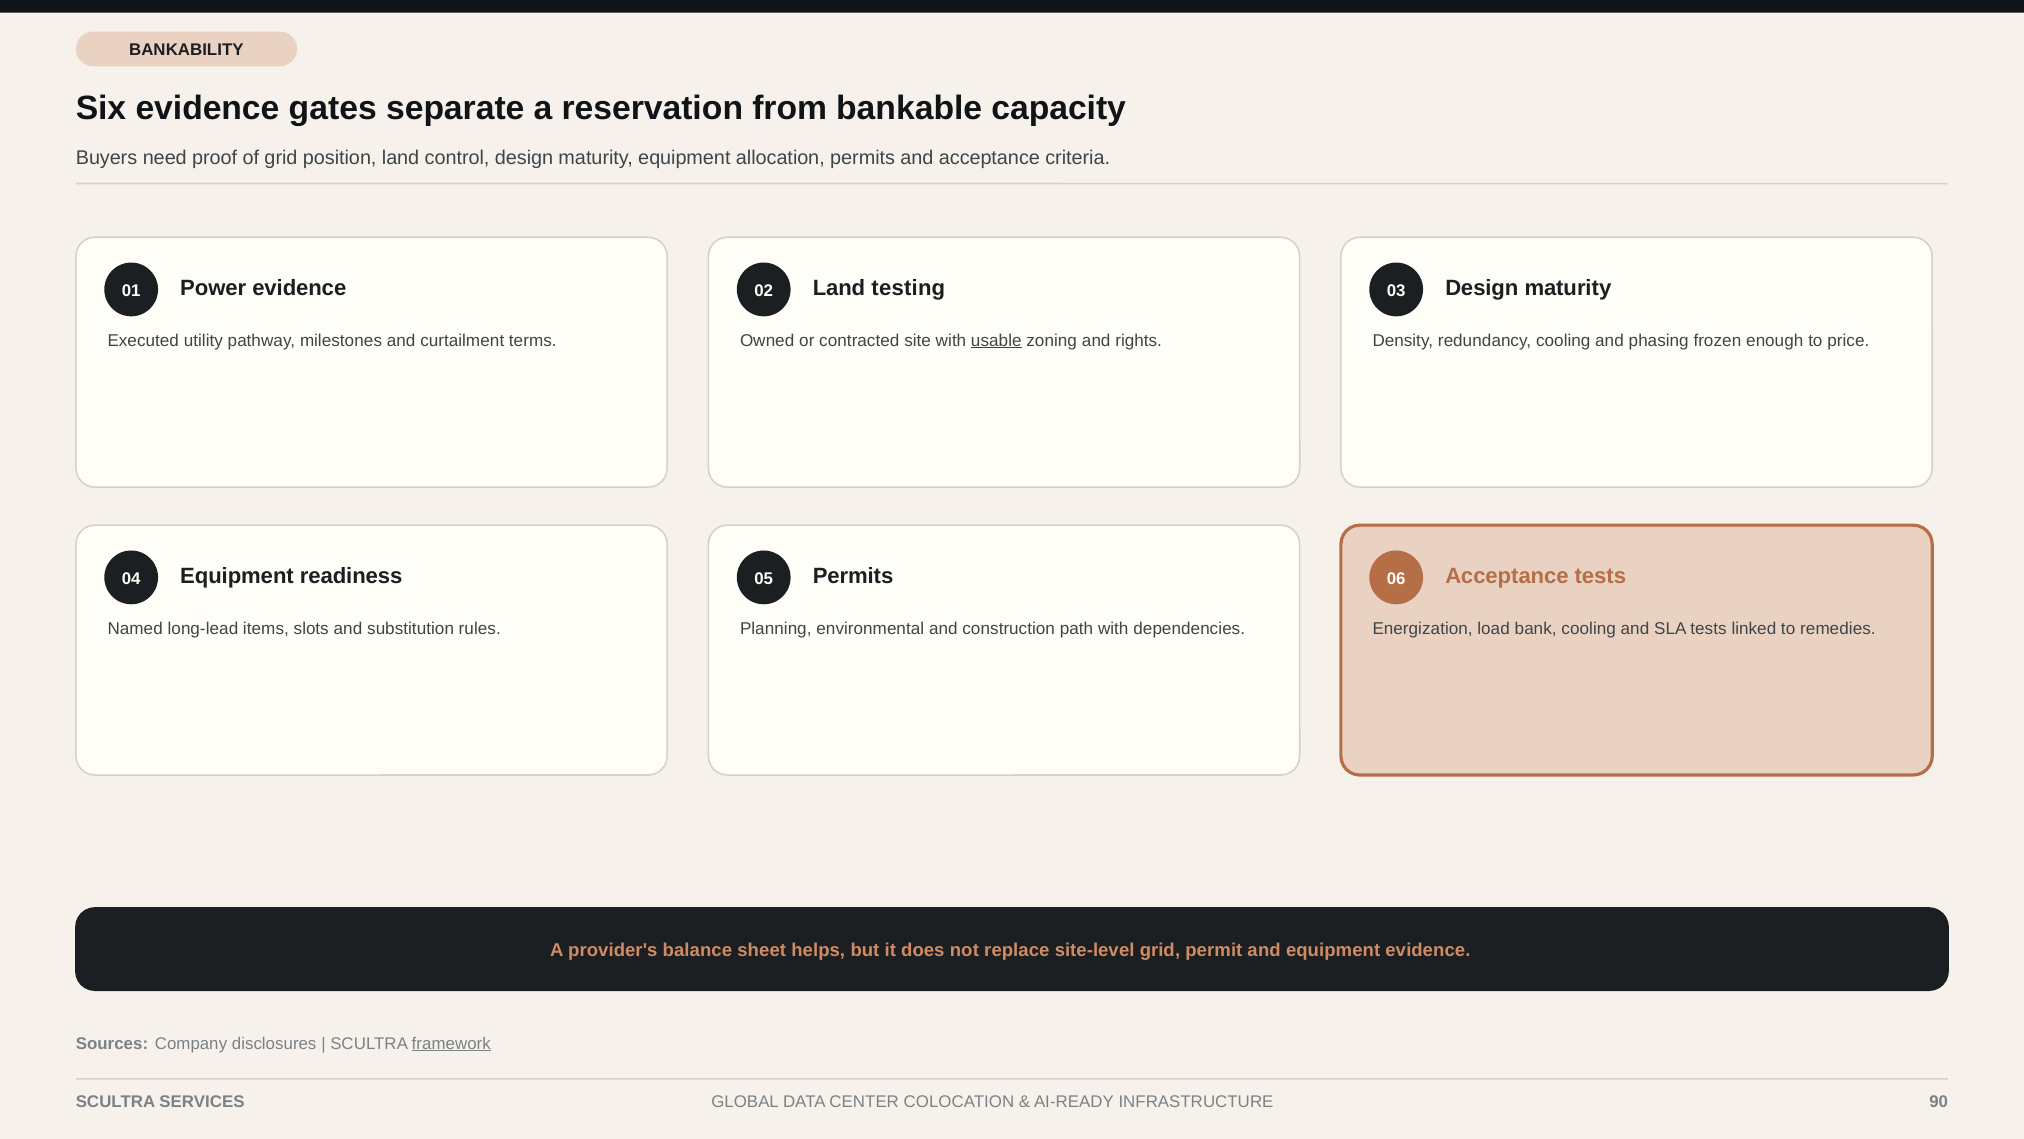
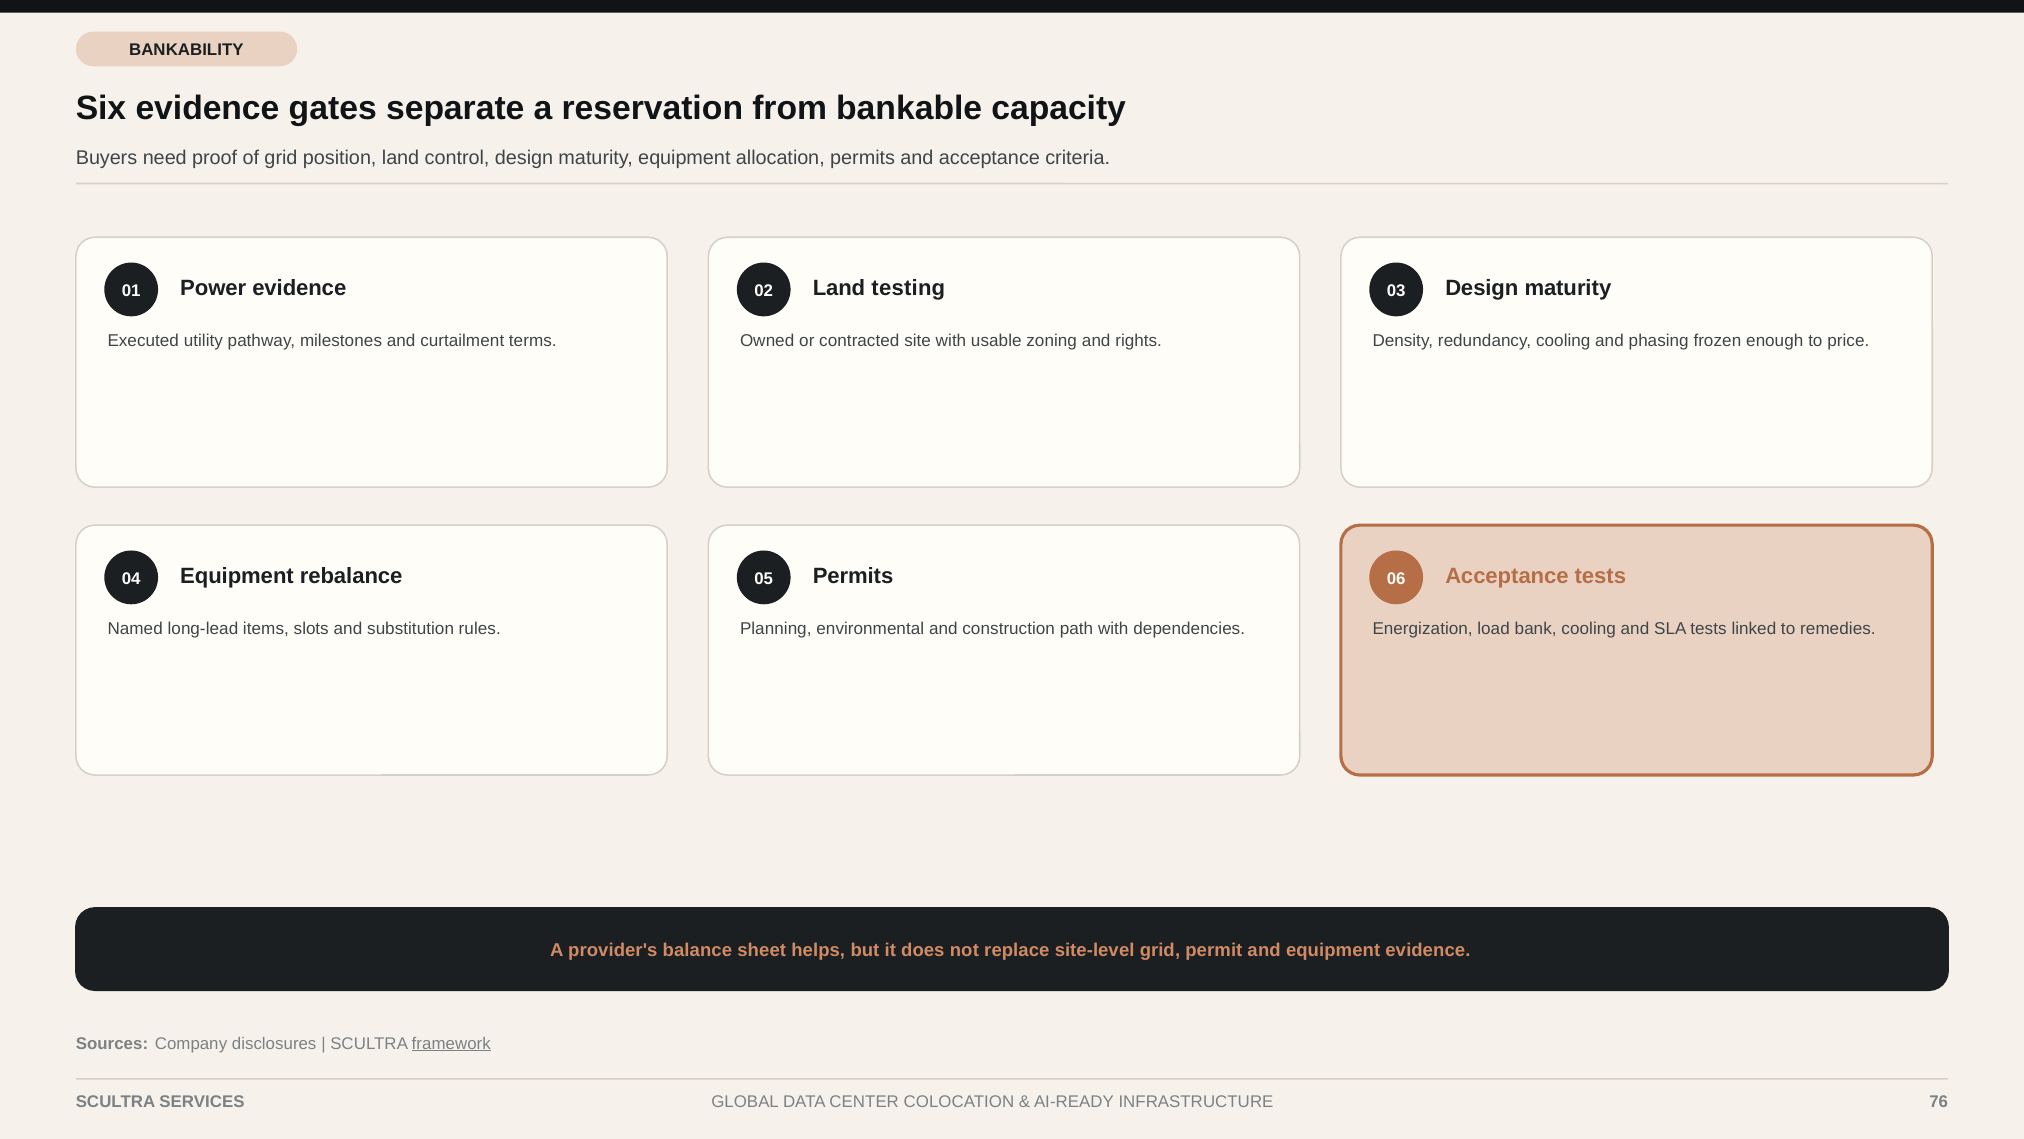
usable underline: present -> none
readiness: readiness -> rebalance
90: 90 -> 76
